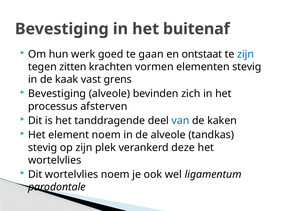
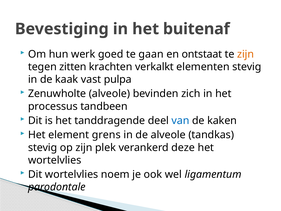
zijn at (246, 54) colour: blue -> orange
vormen: vormen -> verkalkt
grens: grens -> pulpa
Bevestiging at (57, 94): Bevestiging -> Zenuwholte
afsterven: afsterven -> tandbeen
element noem: noem -> grens
